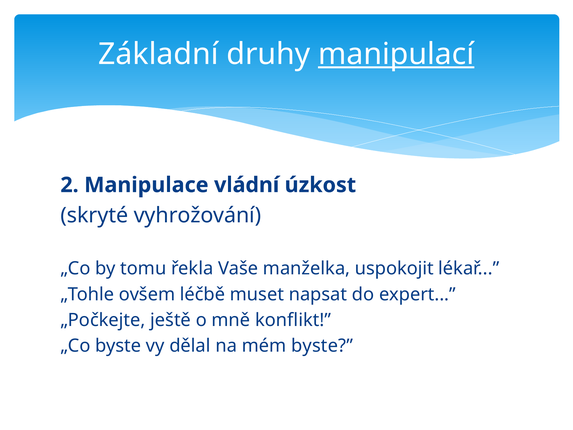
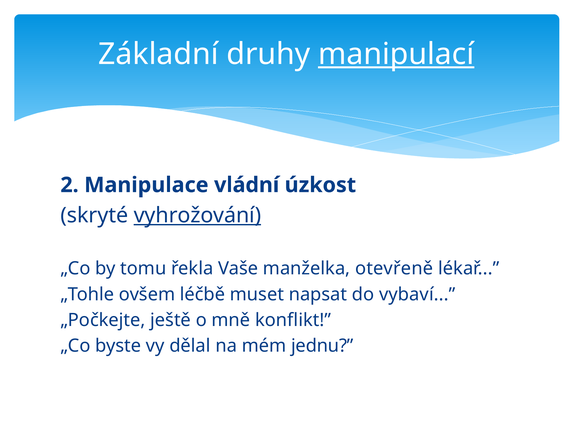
vyhrožování underline: none -> present
uspokojit: uspokojit -> otevřeně
expert: expert -> vybaví
mém byste: byste -> jednu
